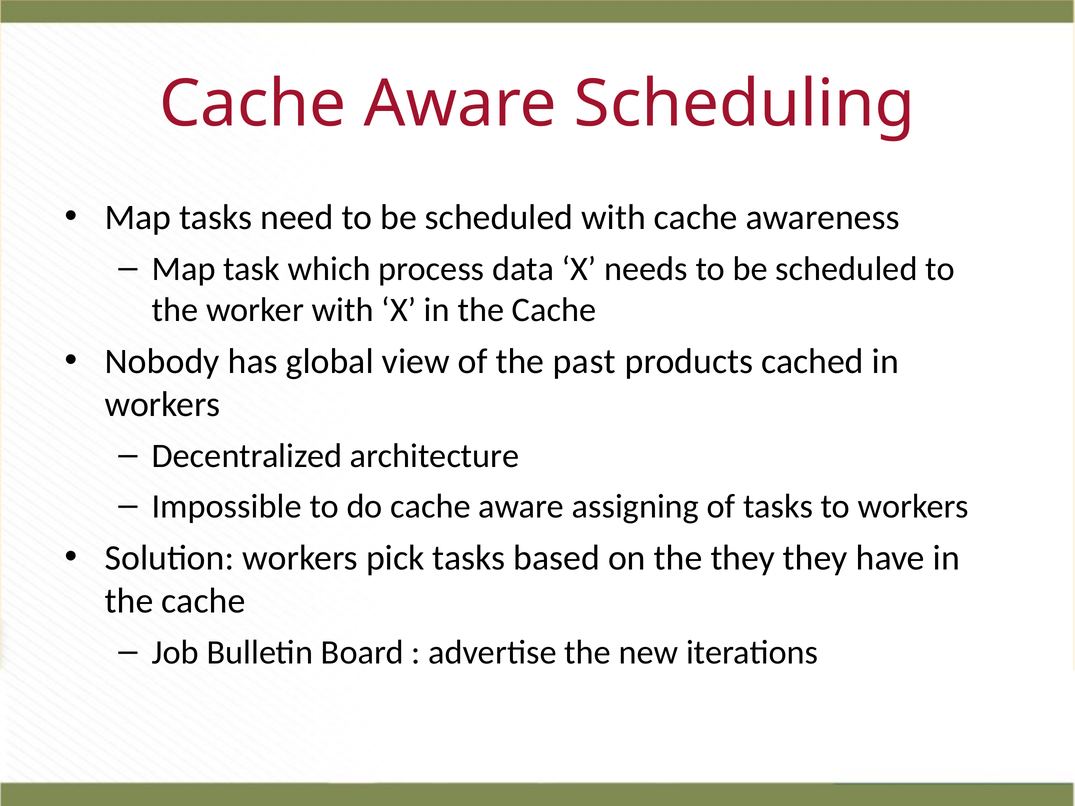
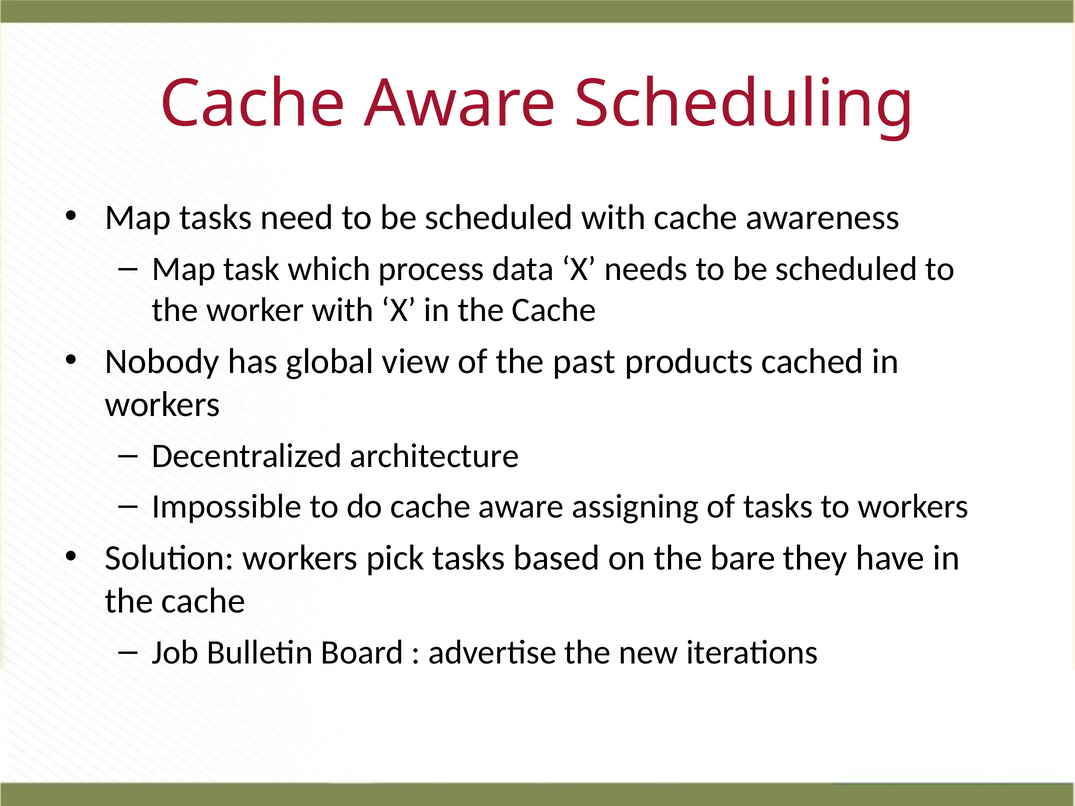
the they: they -> bare
